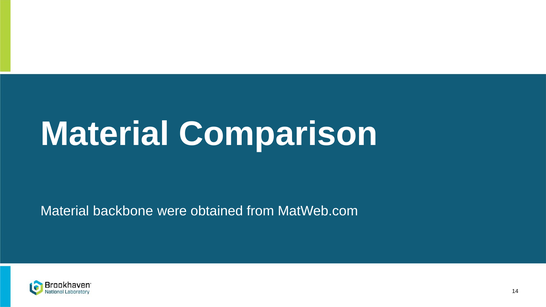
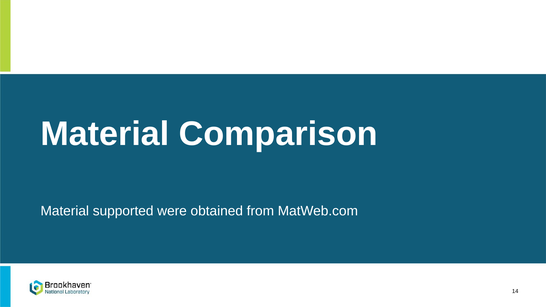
backbone: backbone -> supported
